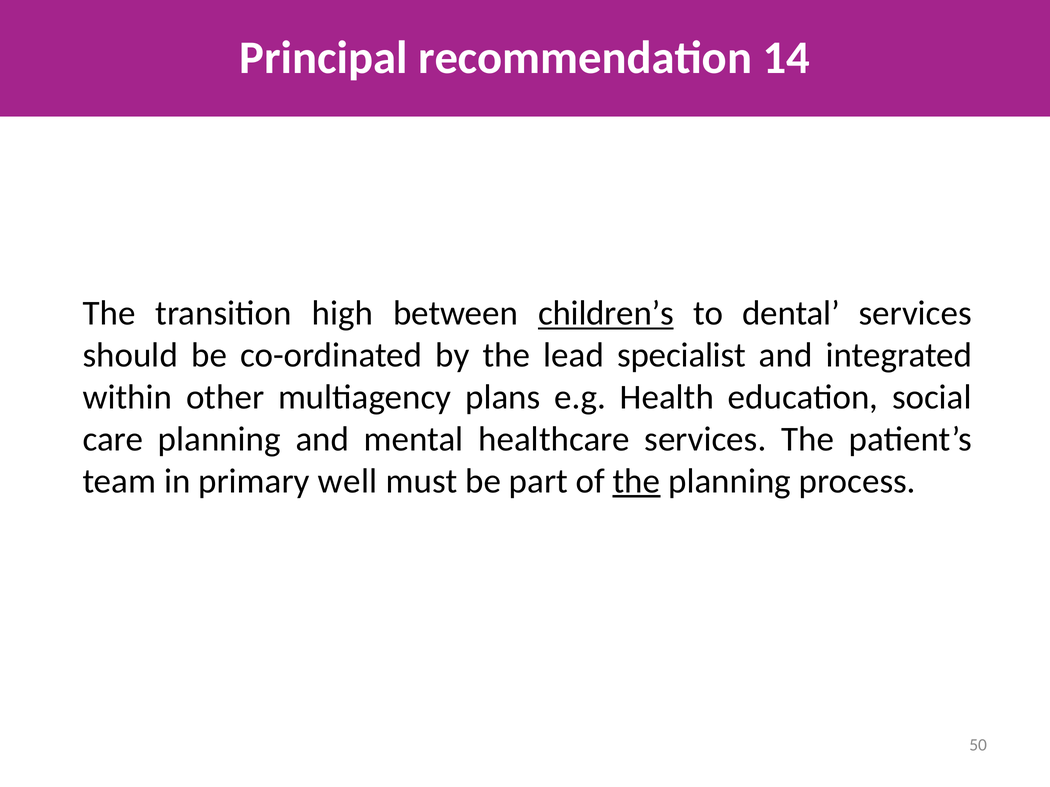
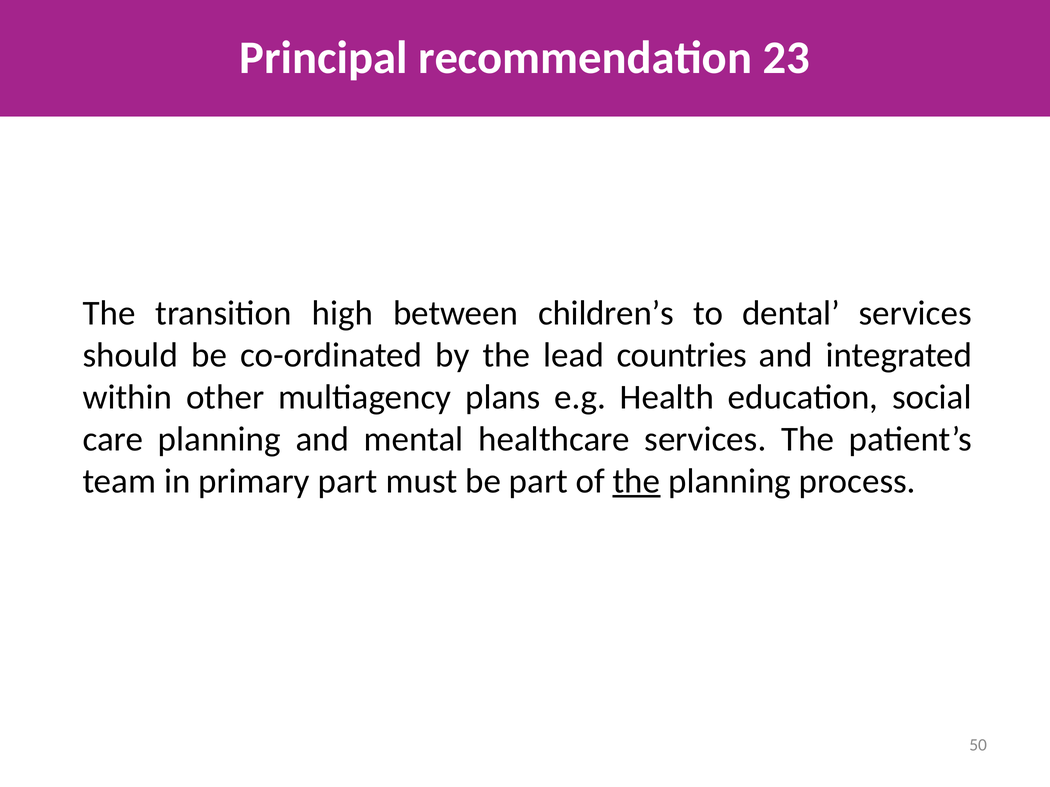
14: 14 -> 23
children’s underline: present -> none
specialist: specialist -> countries
primary well: well -> part
